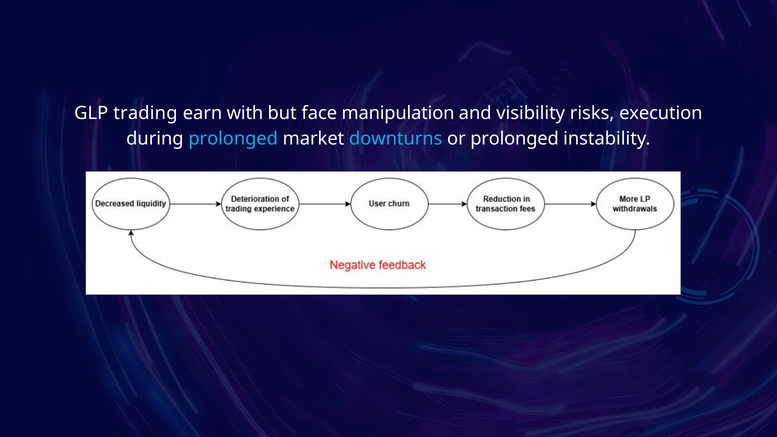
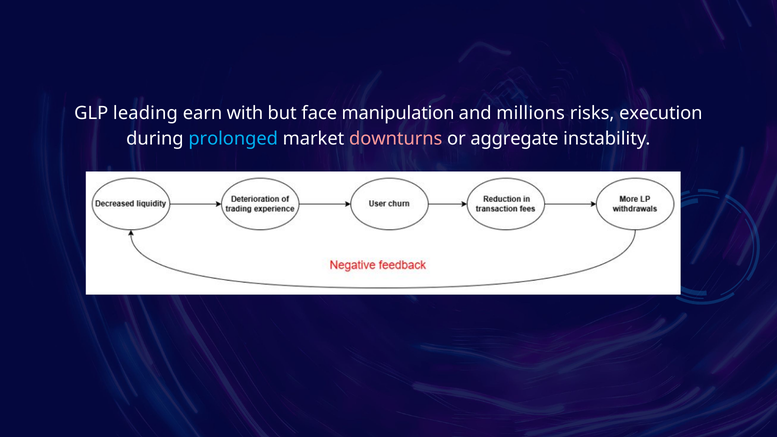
trading: trading -> leading
visibility: visibility -> millions
downturns colour: light blue -> pink
or prolonged: prolonged -> aggregate
